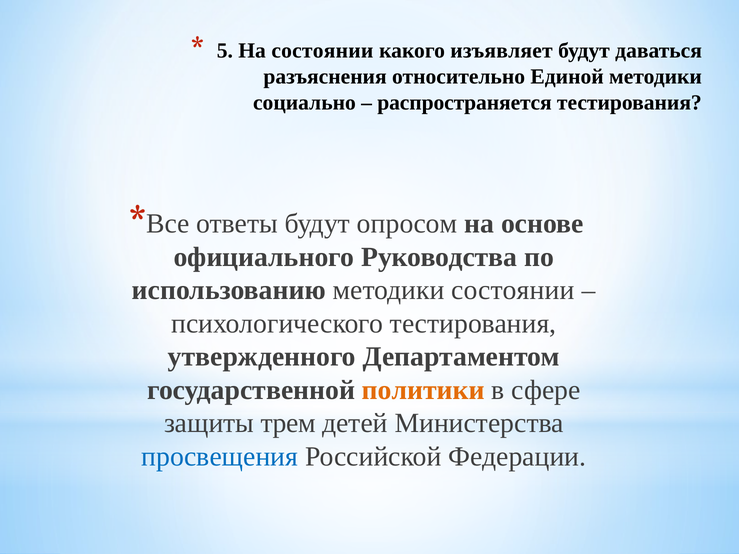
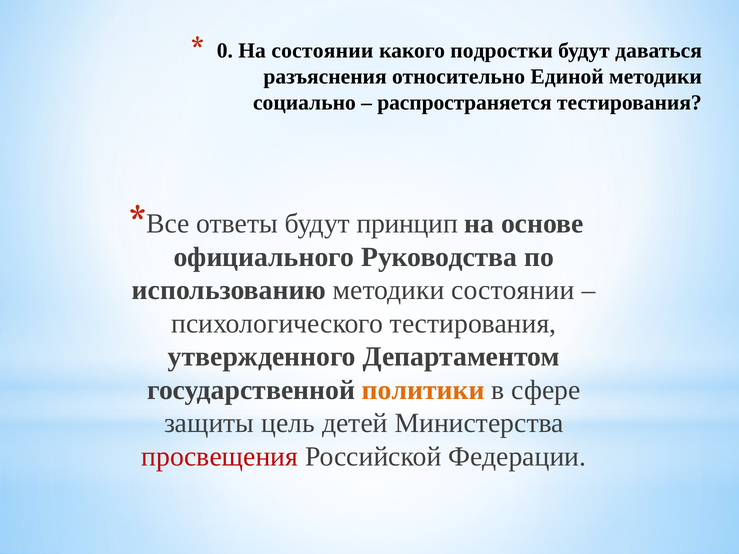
5: 5 -> 0
изъявляет: изъявляет -> подростки
опросом: опросом -> принцип
трем: трем -> цель
просвещения colour: blue -> red
